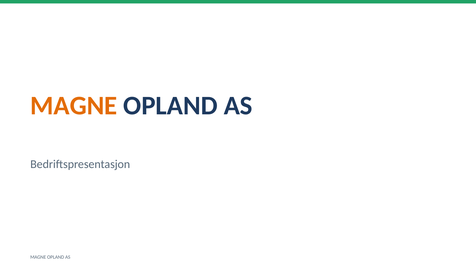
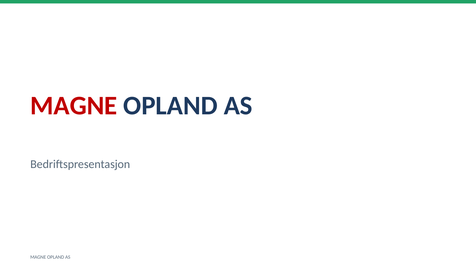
MAGNE at (74, 106) colour: orange -> red
